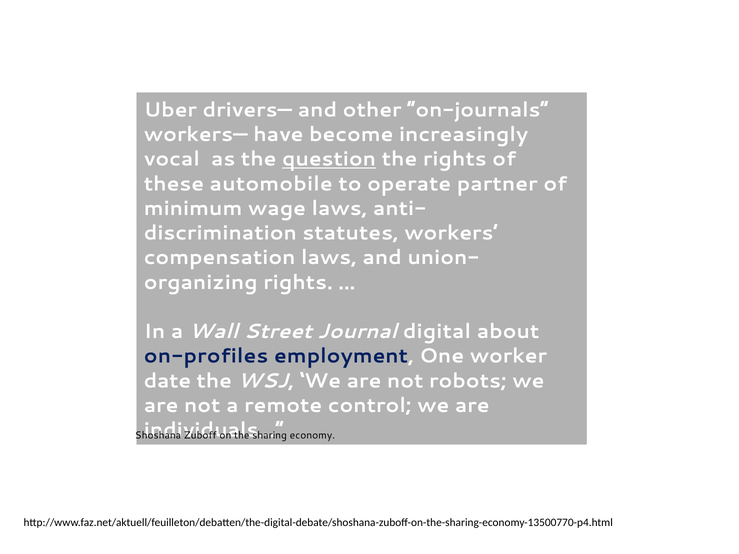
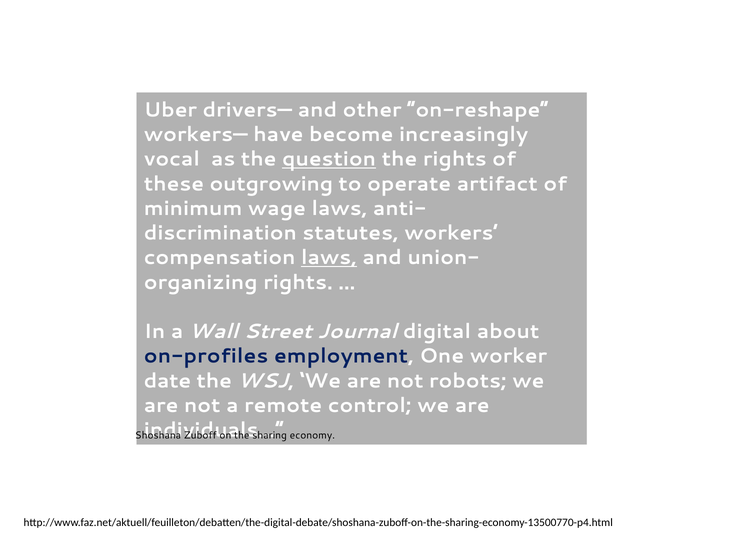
on-journals: on-journals -> on-reshape
automobile: automobile -> outgrowing
partner: partner -> artifact
laws at (329, 258) underline: none -> present
